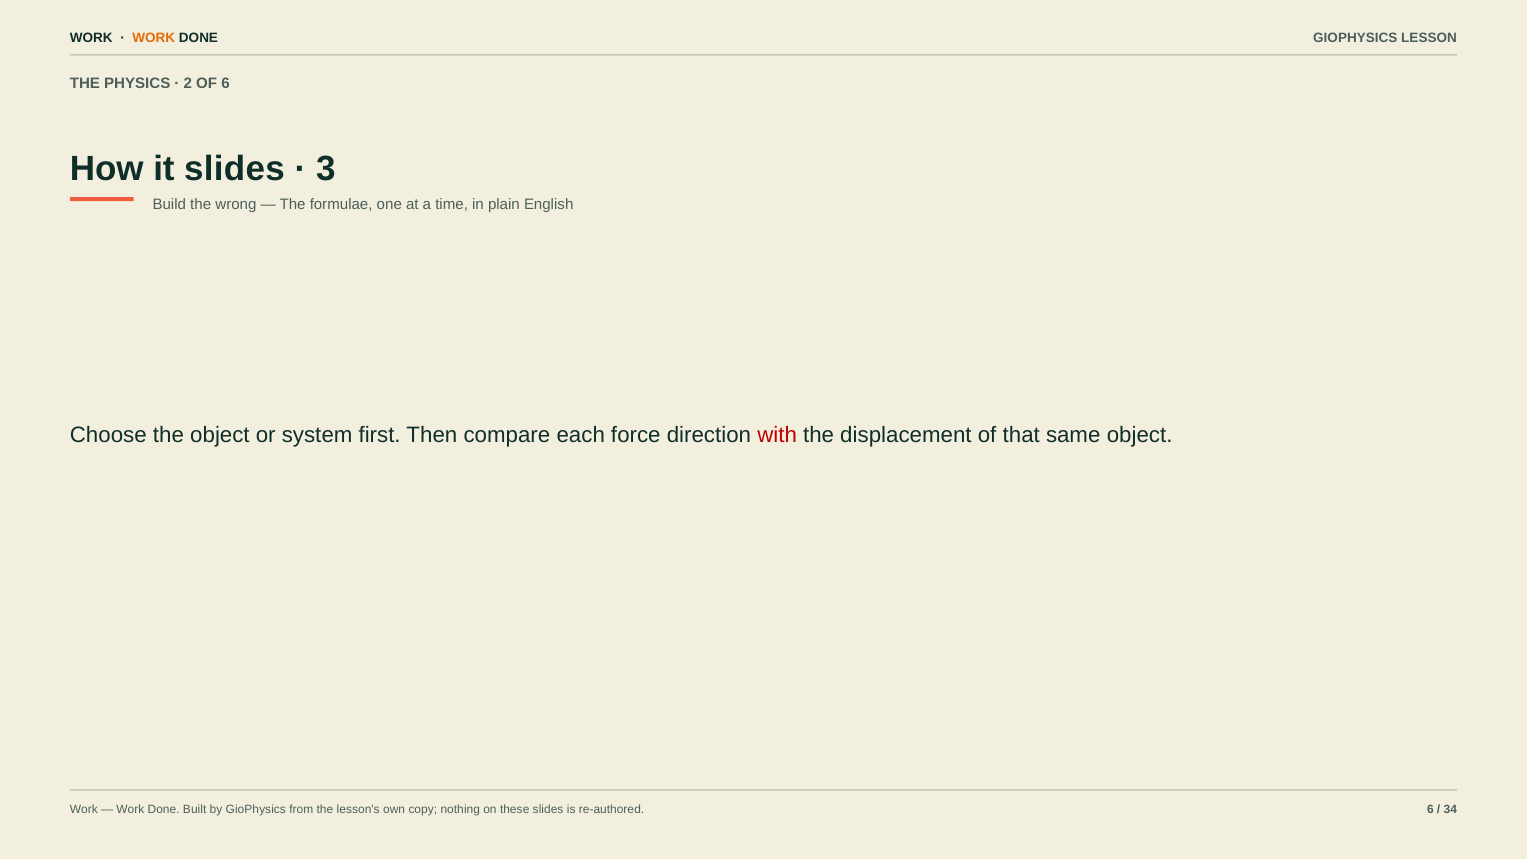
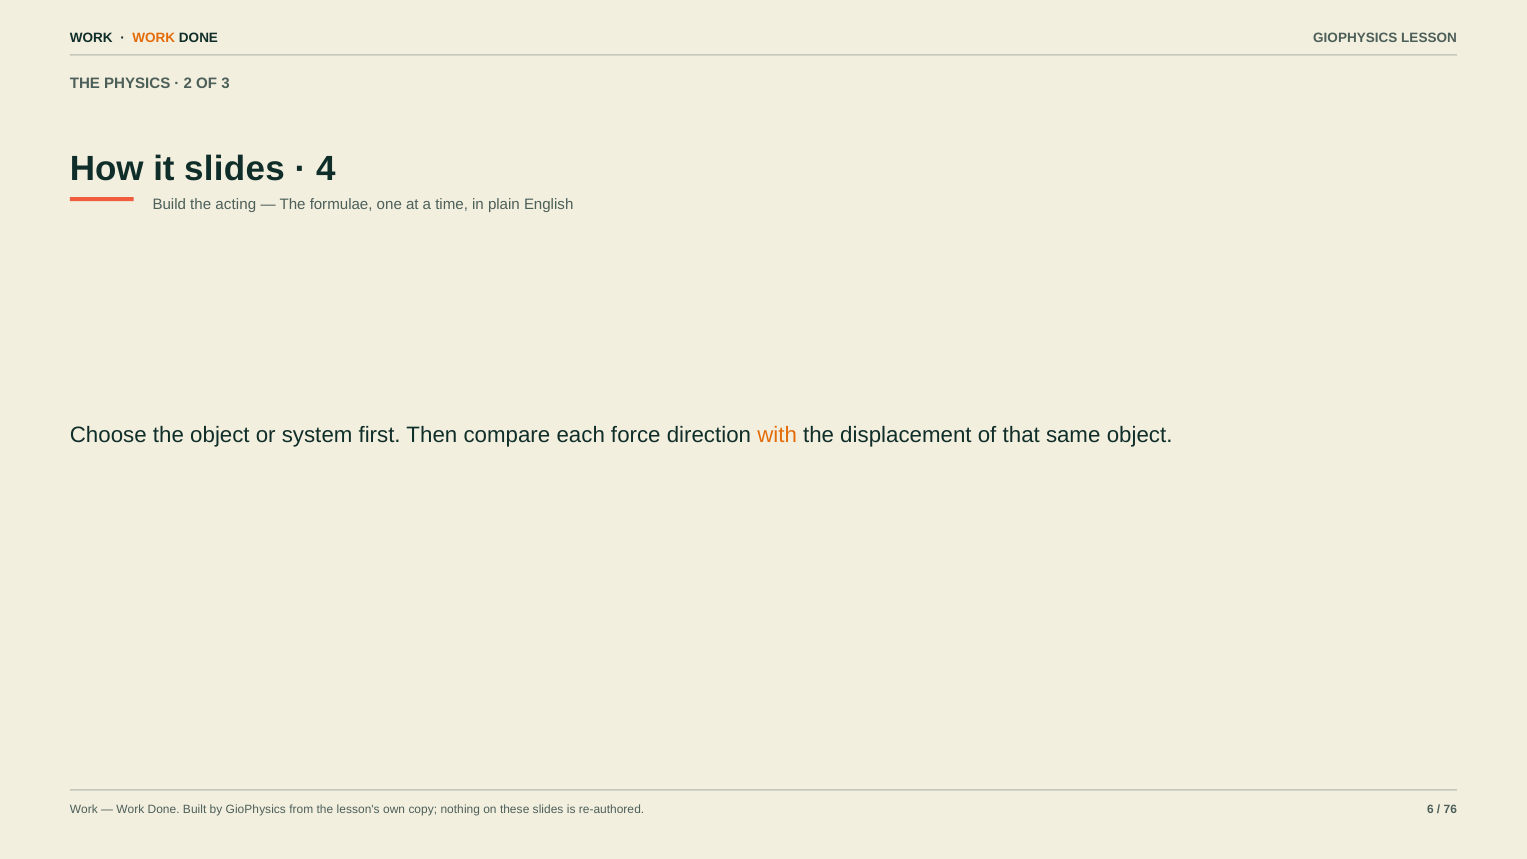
OF 6: 6 -> 3
3: 3 -> 4
wrong: wrong -> acting
with colour: red -> orange
34: 34 -> 76
